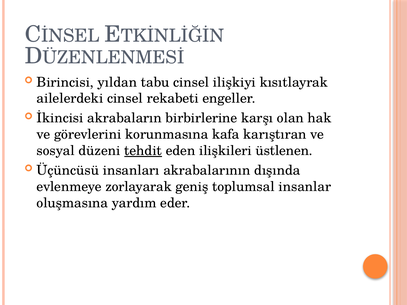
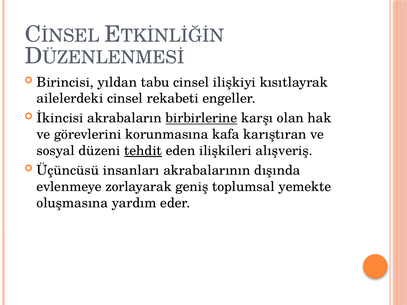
birbirlerine underline: none -> present
üstlenen: üstlenen -> alışveriş
insanlar: insanlar -> yemekte
